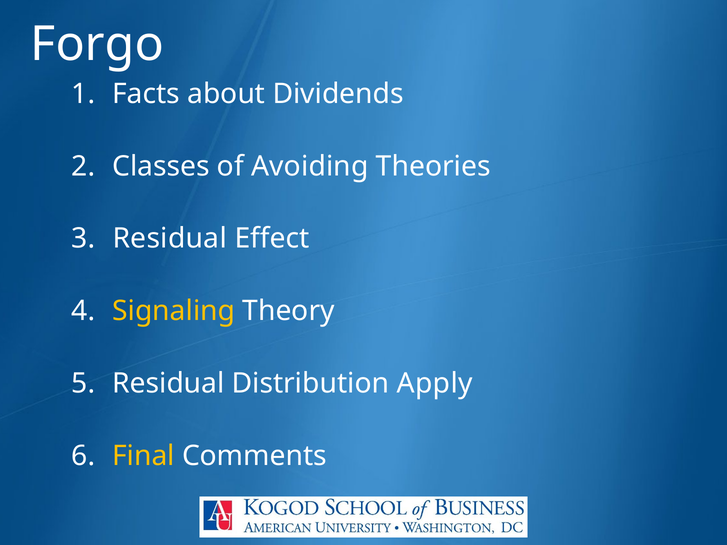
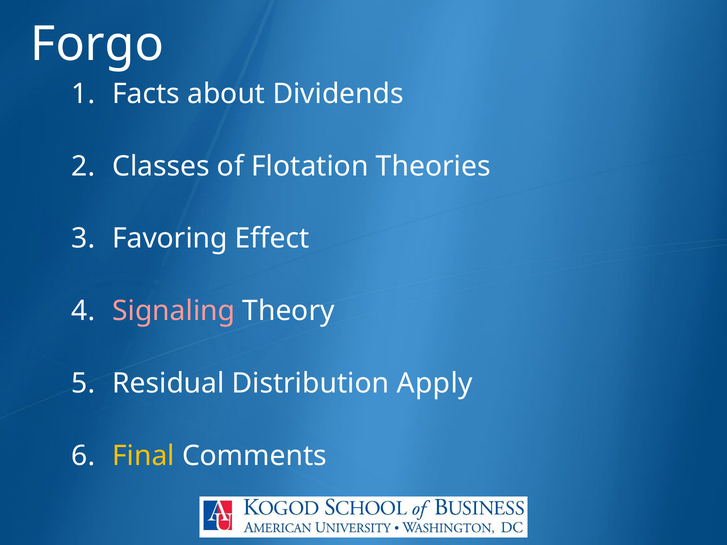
Avoiding: Avoiding -> Flotation
Residual at (170, 239): Residual -> Favoring
Signaling colour: yellow -> pink
